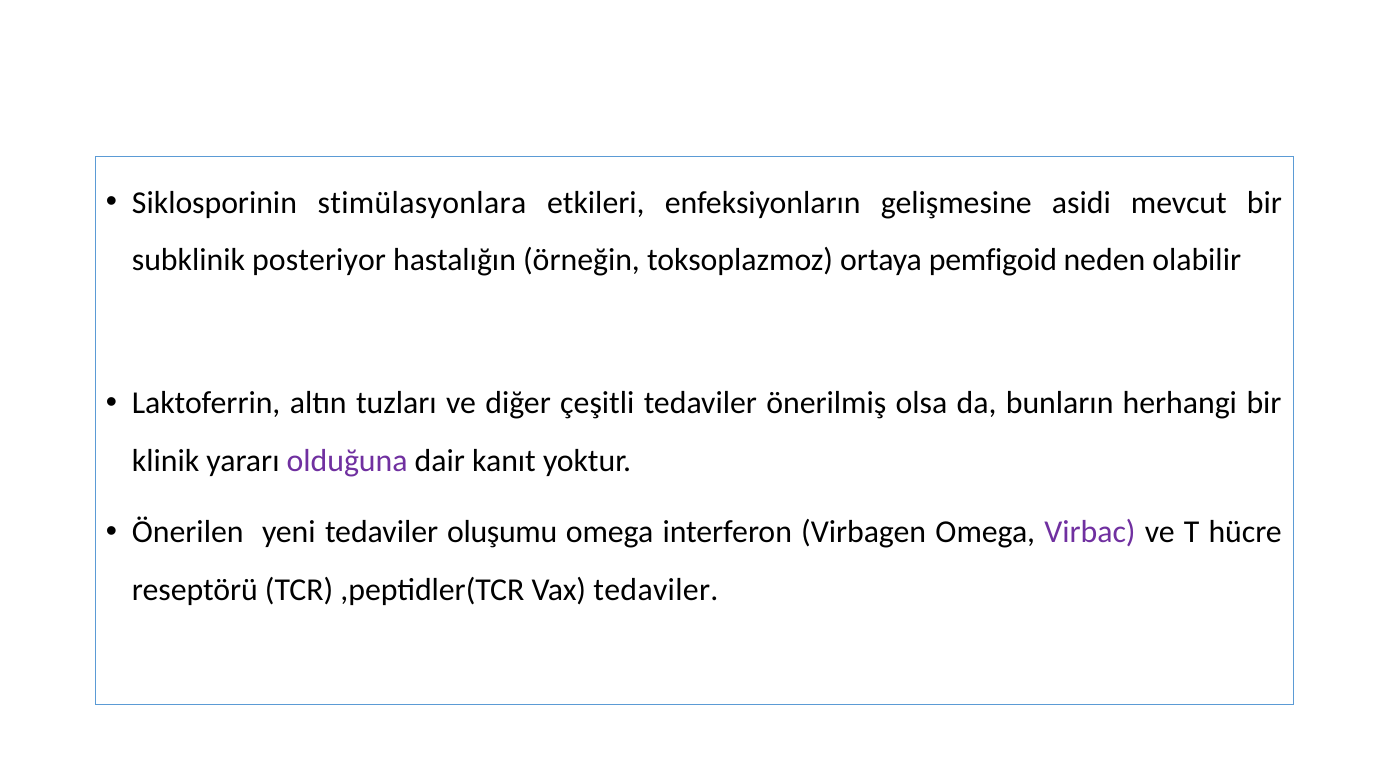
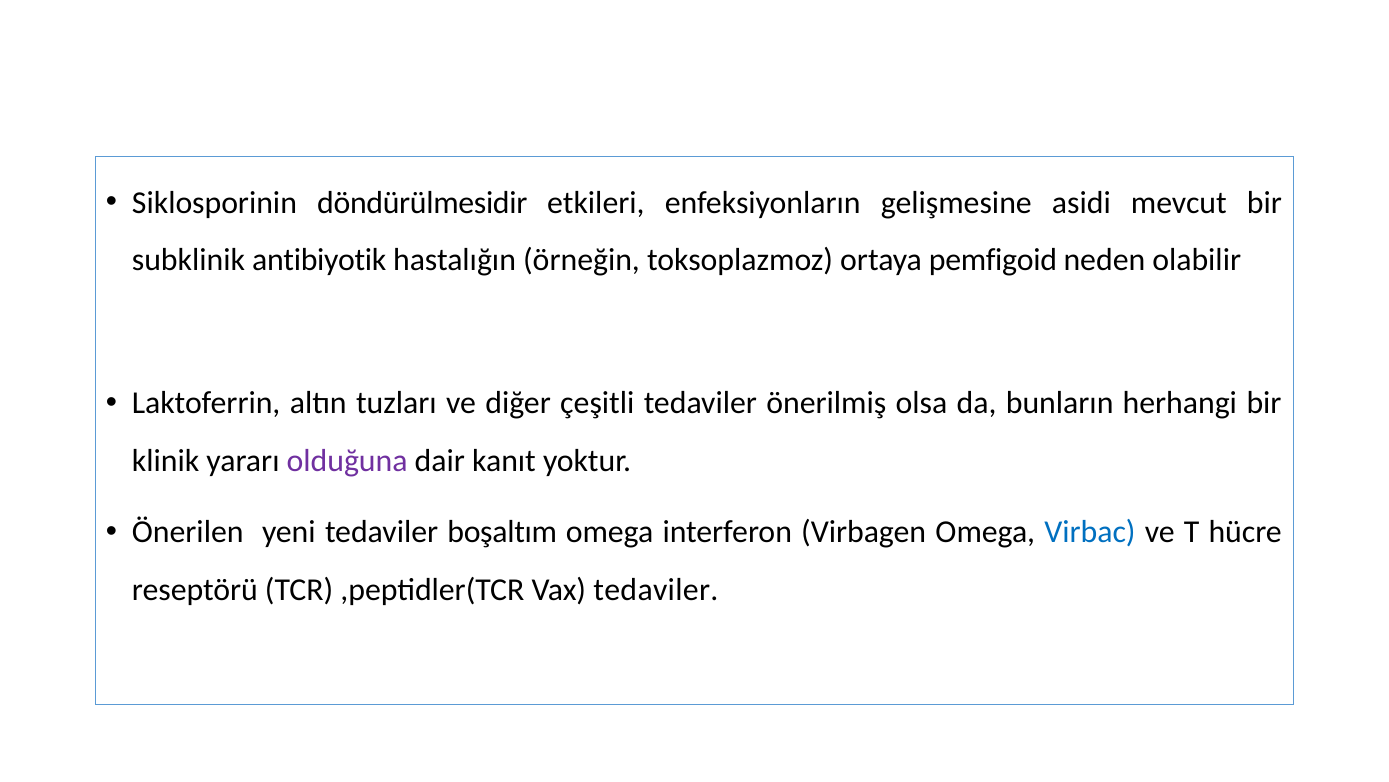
stimülasyonlara: stimülasyonlara -> döndürülmesidir
posteriyor: posteriyor -> antibiyotik
oluşumu: oluşumu -> boşaltım
Virbac colour: purple -> blue
